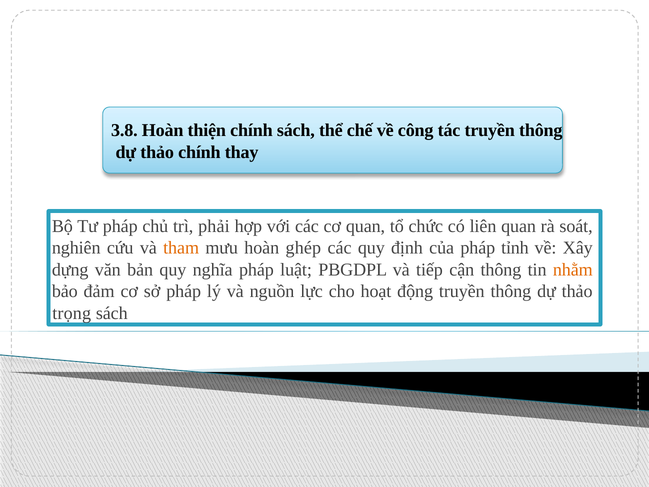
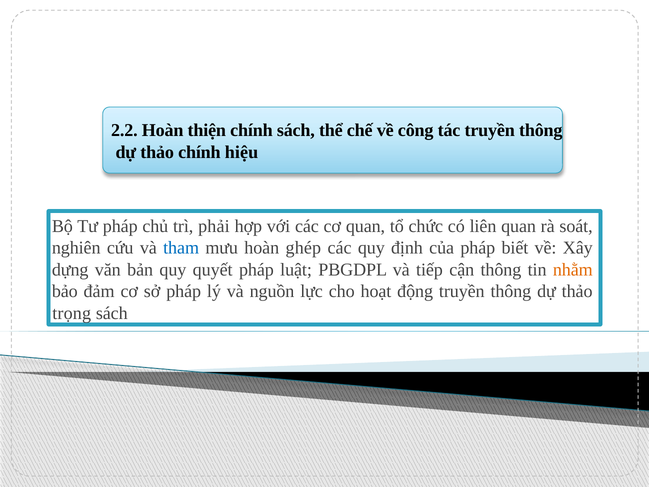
3.8: 3.8 -> 2.2
thay: thay -> hiệu
tham colour: orange -> blue
tỉnh: tỉnh -> biết
nghĩa: nghĩa -> quyết
